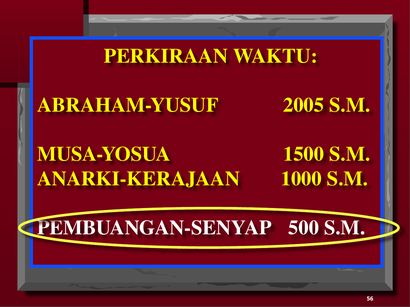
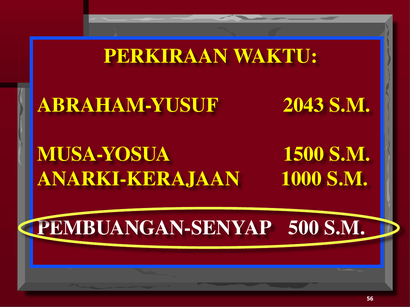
2005: 2005 -> 2043
